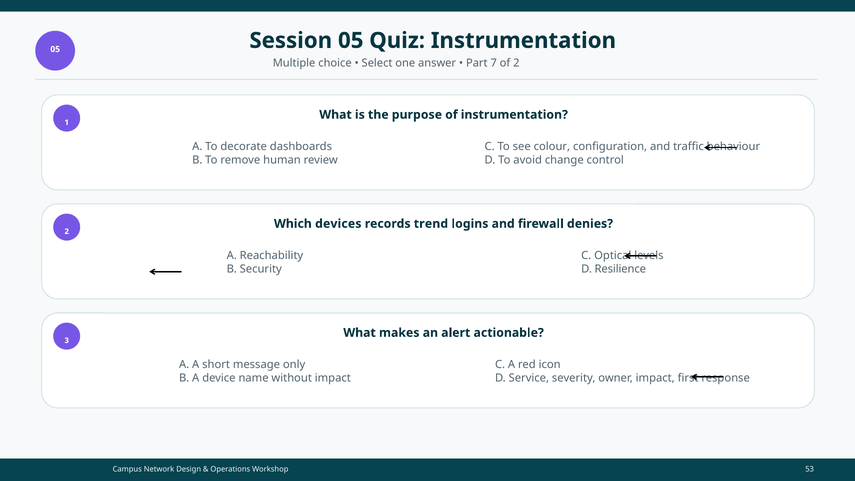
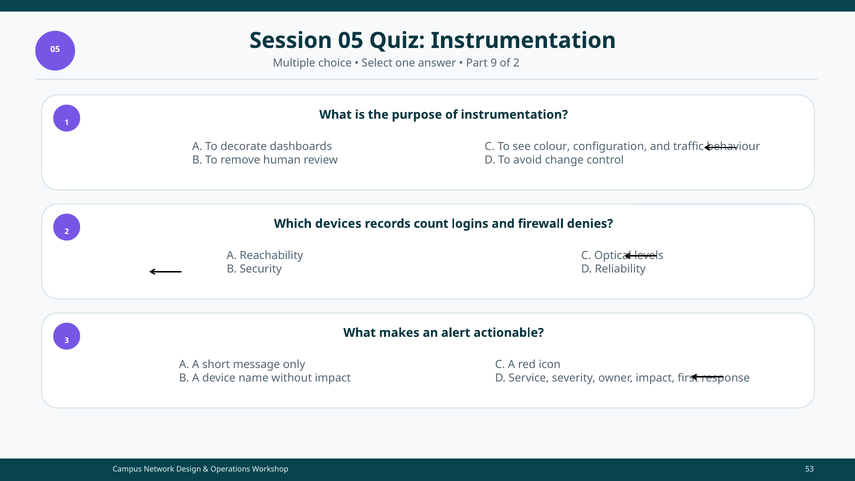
7: 7 -> 9
trend: trend -> count
Resilience: Resilience -> Reliability
